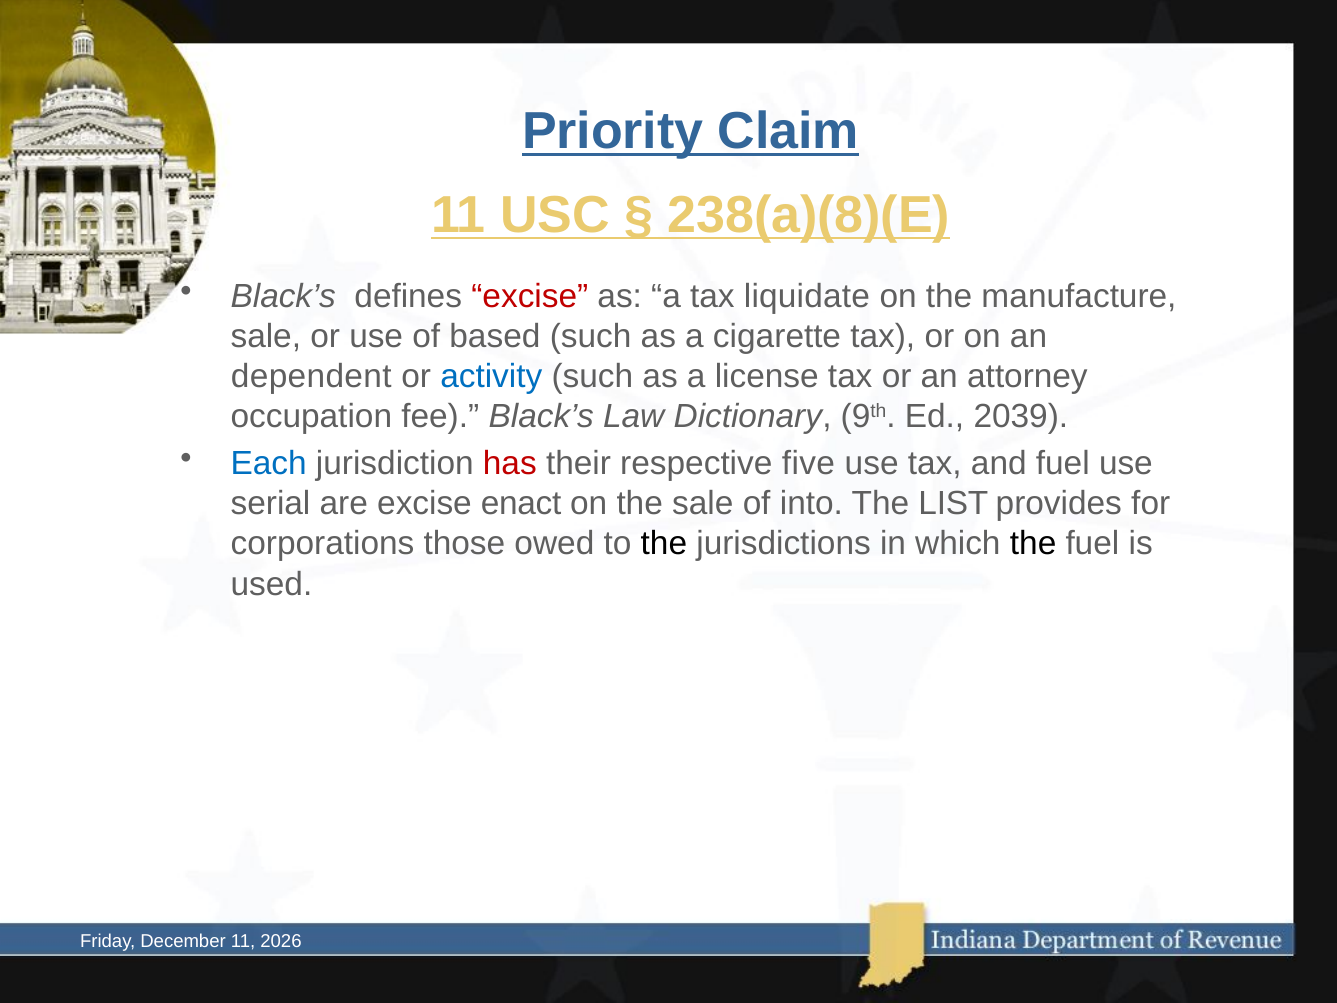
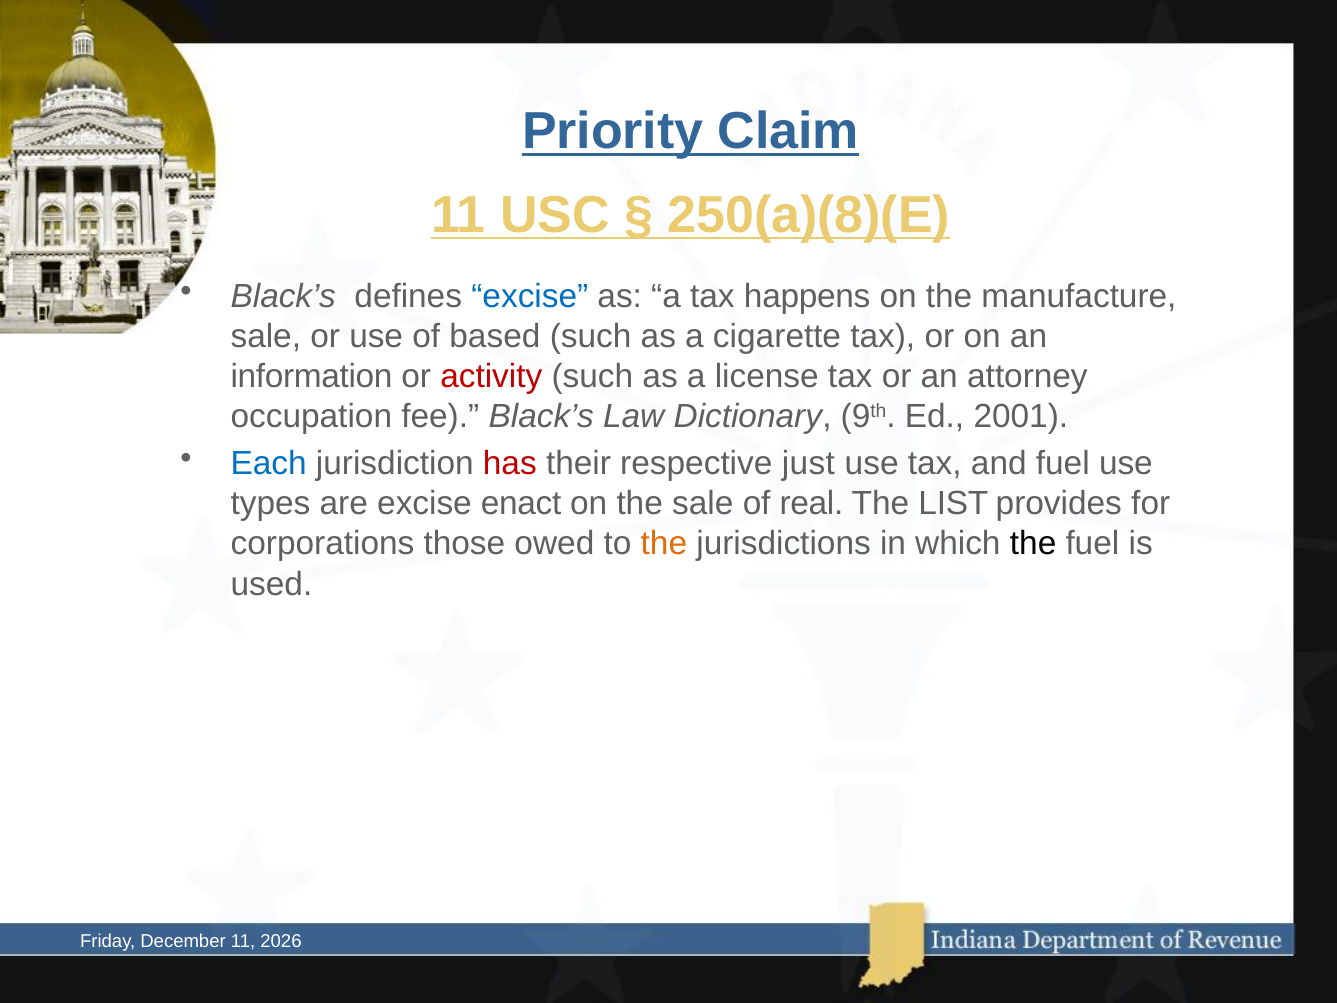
238(a)(8)(E: 238(a)(8)(E -> 250(a)(8)(E
excise at (530, 296) colour: red -> blue
liquidate: liquidate -> happens
dependent: dependent -> information
activity colour: blue -> red
2039: 2039 -> 2001
five: five -> just
serial: serial -> types
into: into -> real
the at (664, 544) colour: black -> orange
